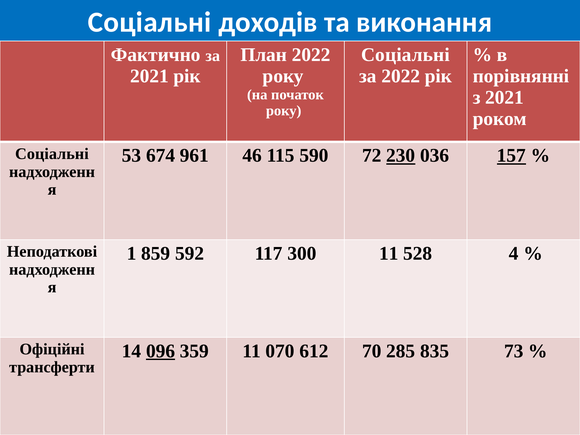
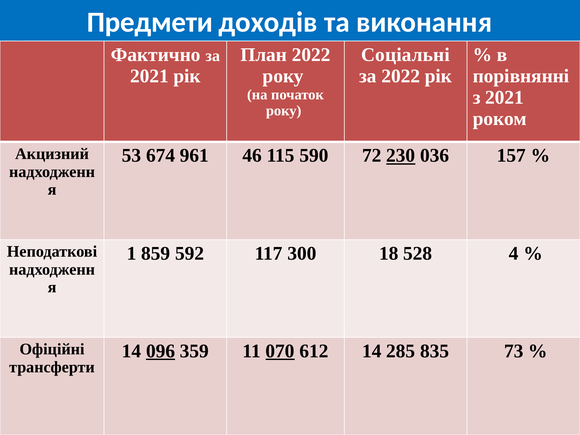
Соціальні at (150, 22): Соціальні -> Предмети
Соціальні at (52, 154): Соціальні -> Акцизний
157 underline: present -> none
300 11: 11 -> 18
070 underline: none -> present
612 70: 70 -> 14
